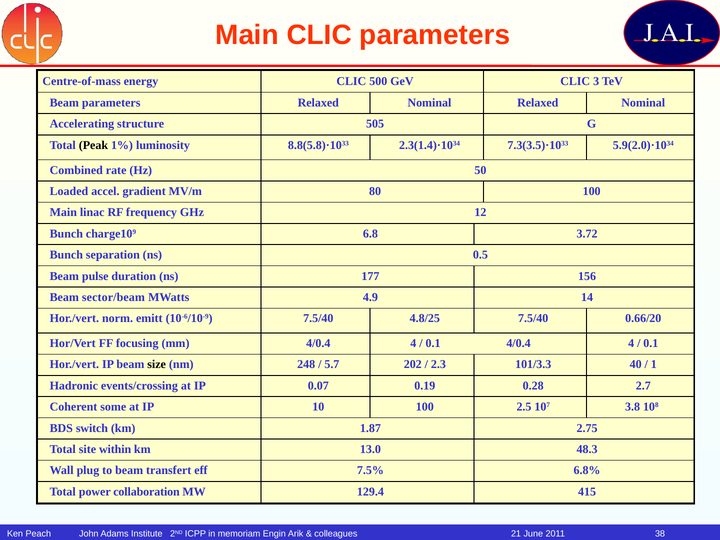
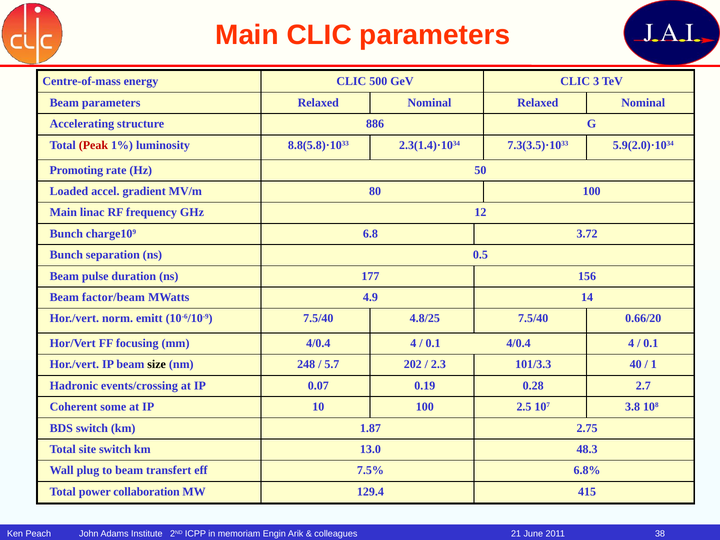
505: 505 -> 886
Peak colour: black -> red
Combined: Combined -> Promoting
sector/beam: sector/beam -> factor/beam
site within: within -> switch
